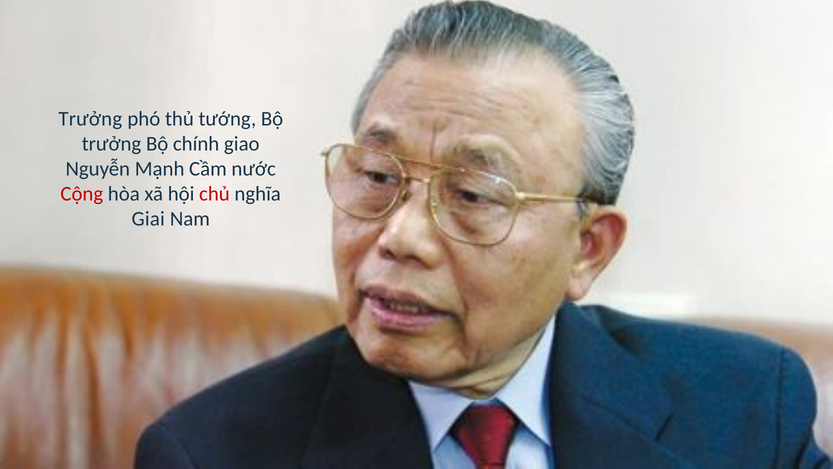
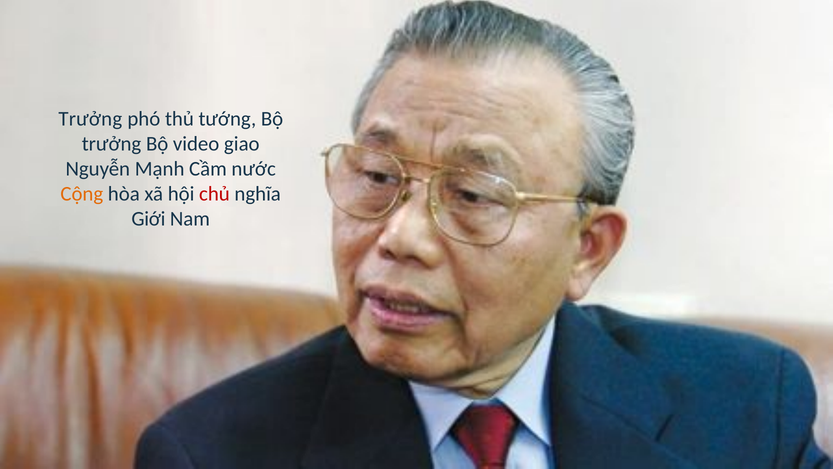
chính: chính -> video
Cộng colour: red -> orange
Giai: Giai -> Giới
